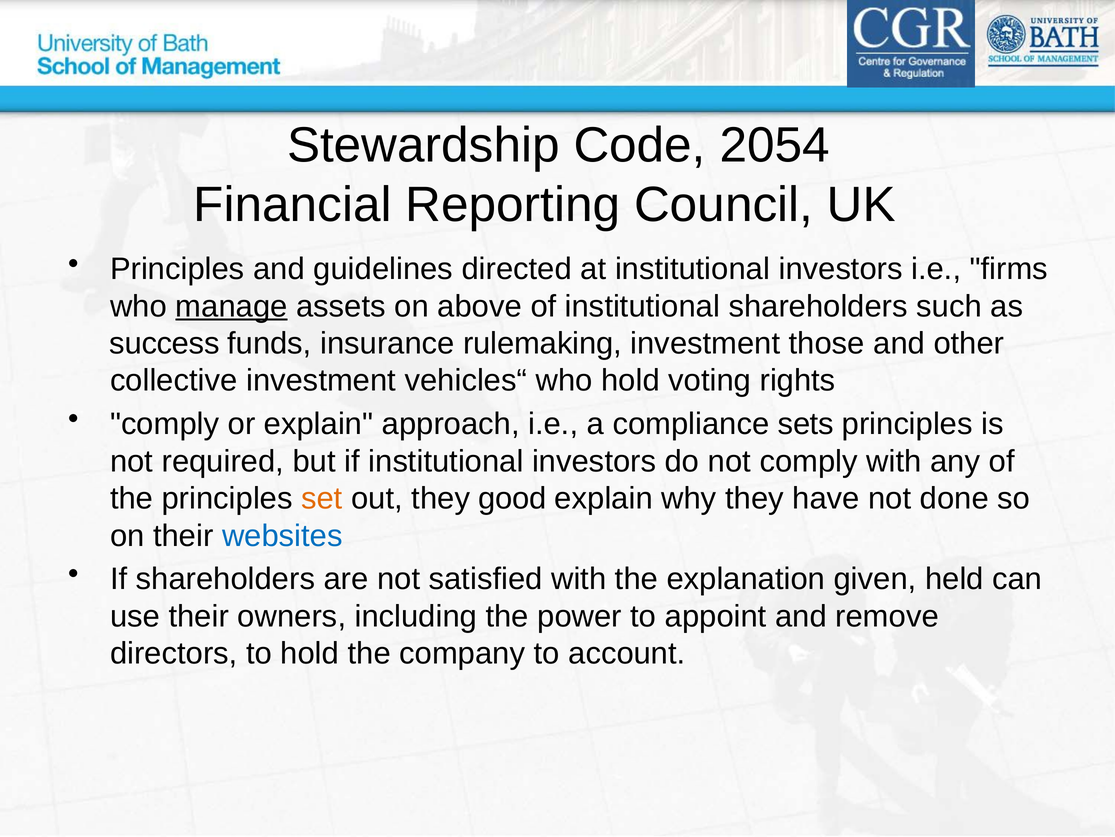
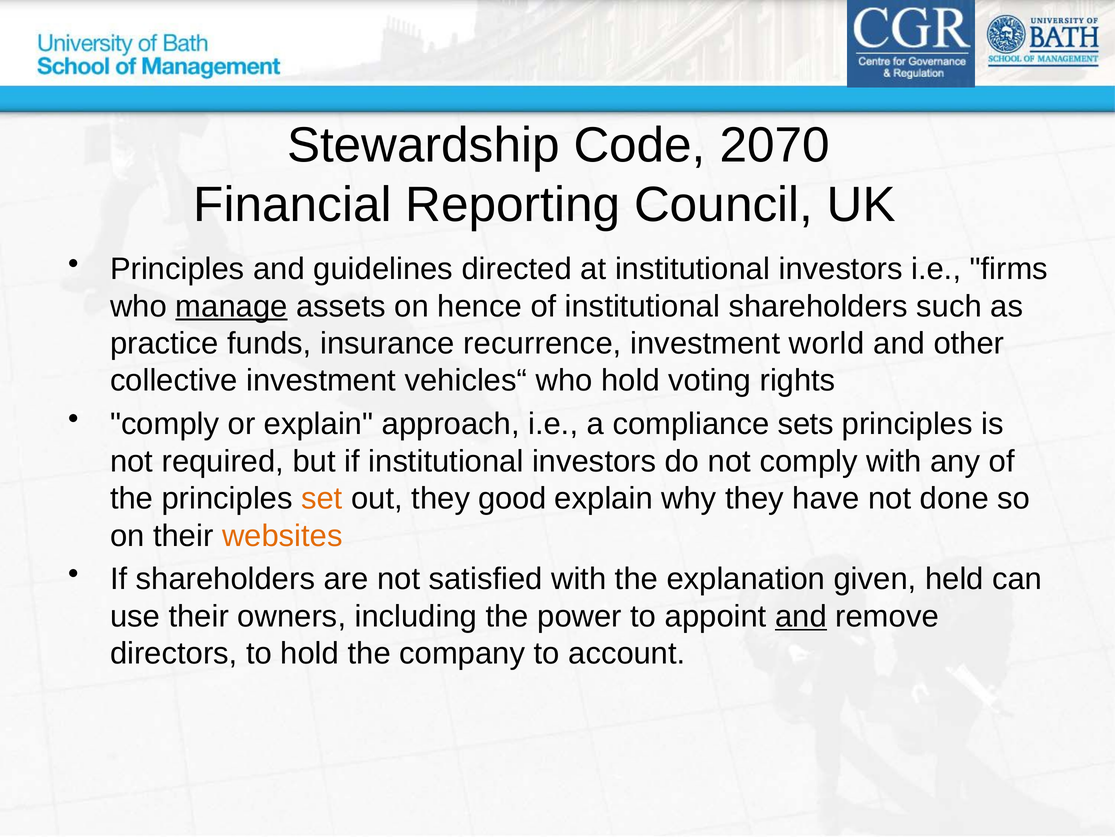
2054: 2054 -> 2070
above: above -> hence
success: success -> practice
rulemaking: rulemaking -> recurrence
those: those -> world
websites colour: blue -> orange
and at (801, 616) underline: none -> present
